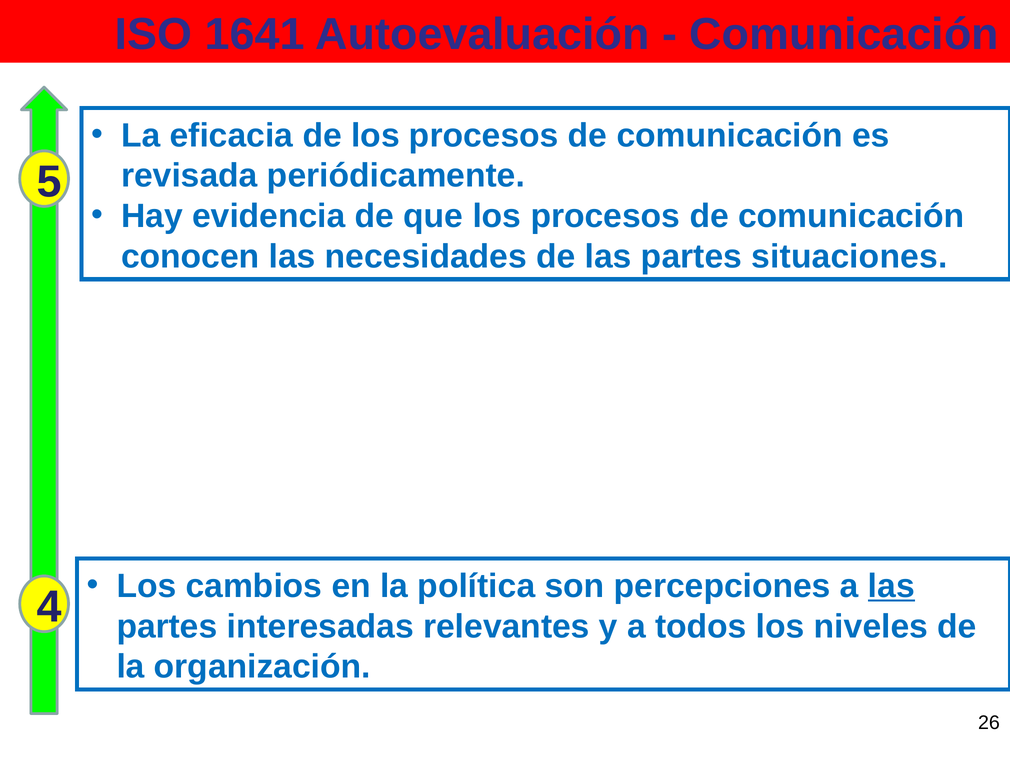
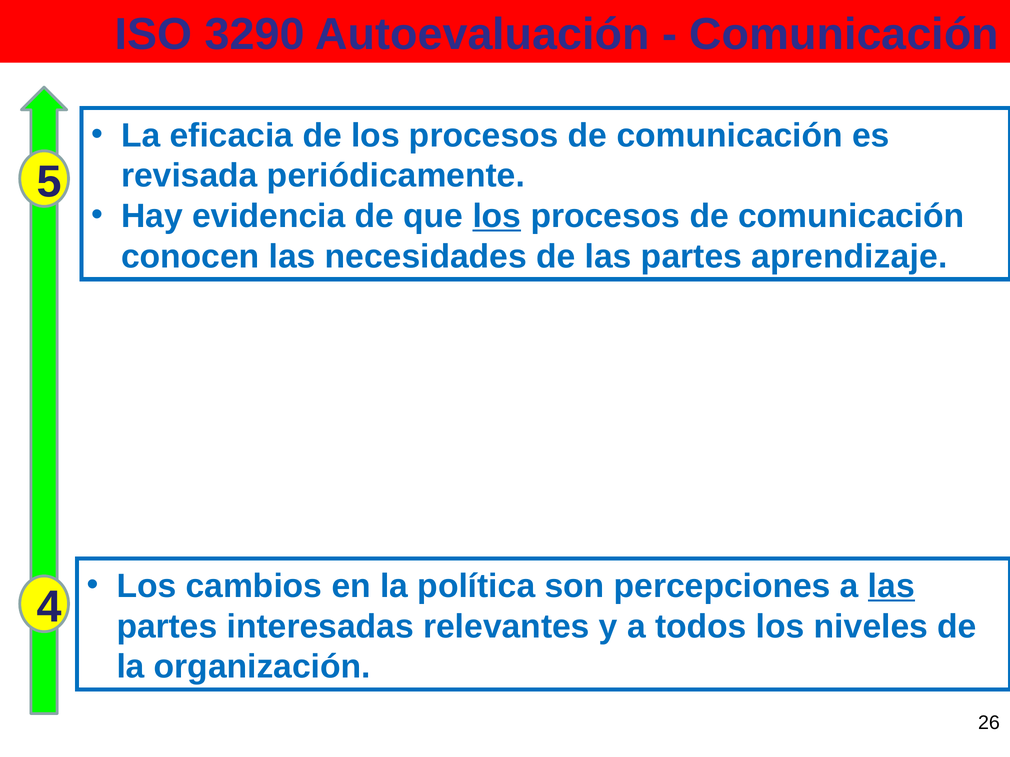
1641: 1641 -> 3290
los at (497, 216) underline: none -> present
situaciones: situaciones -> aprendizaje
